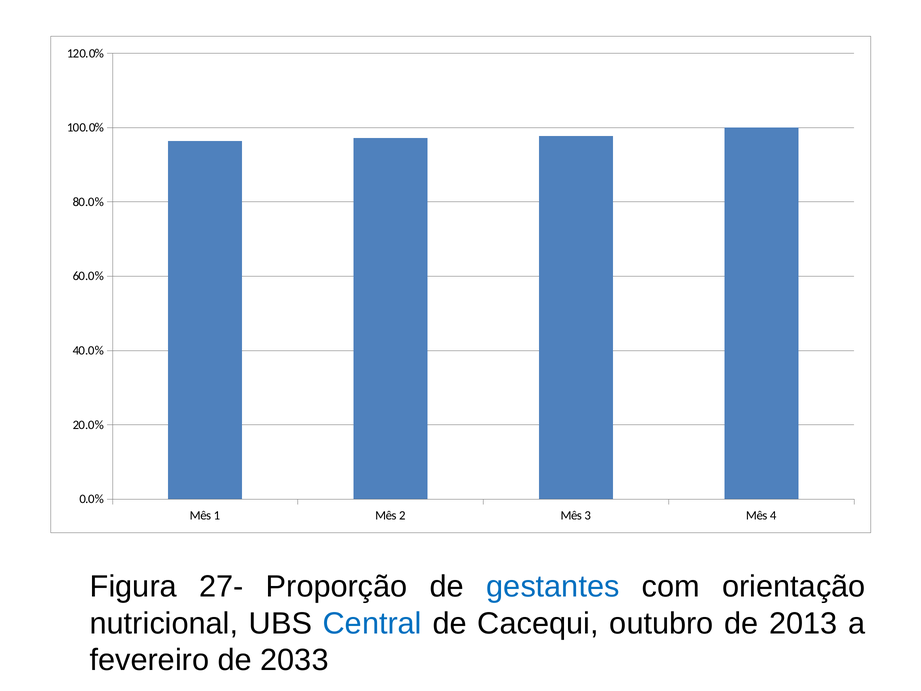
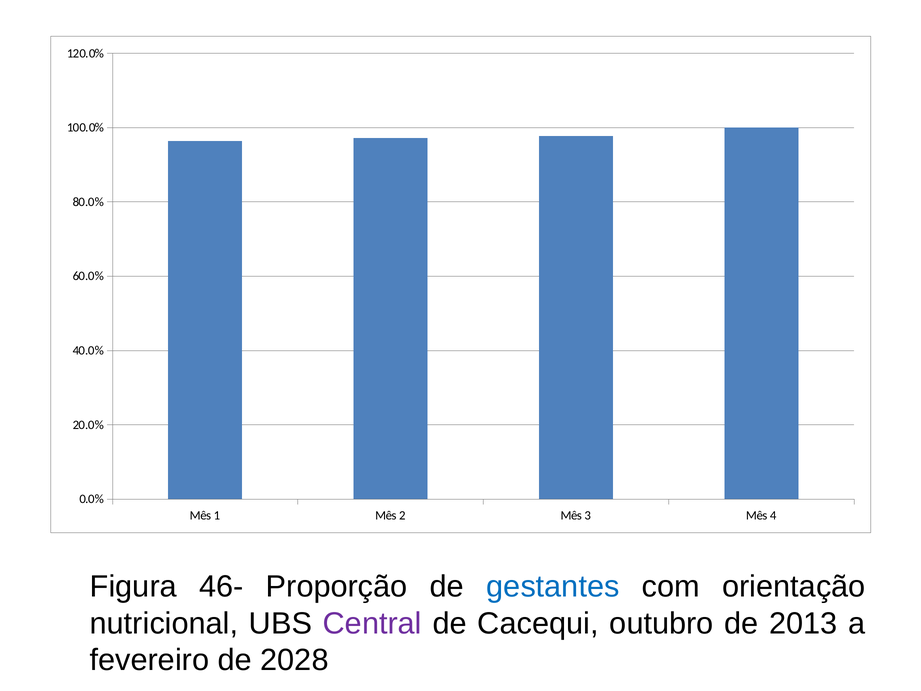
27-: 27- -> 46-
Central colour: blue -> purple
2033: 2033 -> 2028
